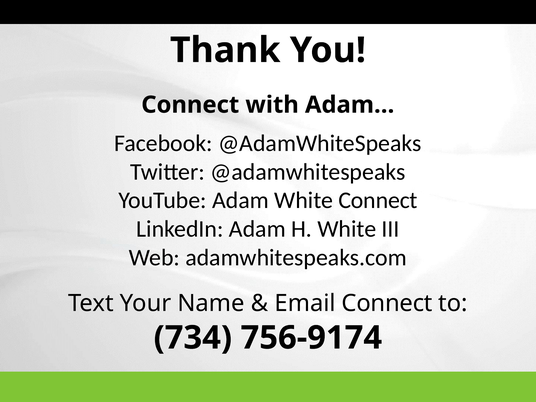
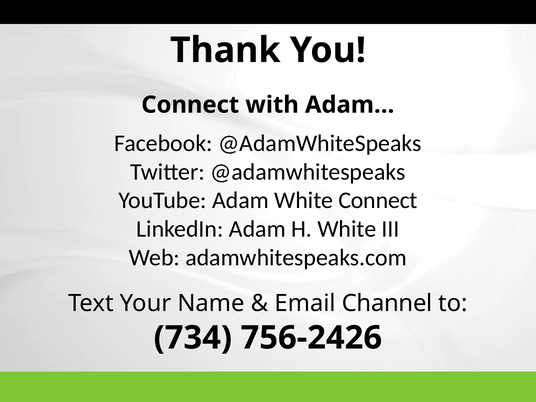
Email Connect: Connect -> Channel
756-9174: 756-9174 -> 756-2426
